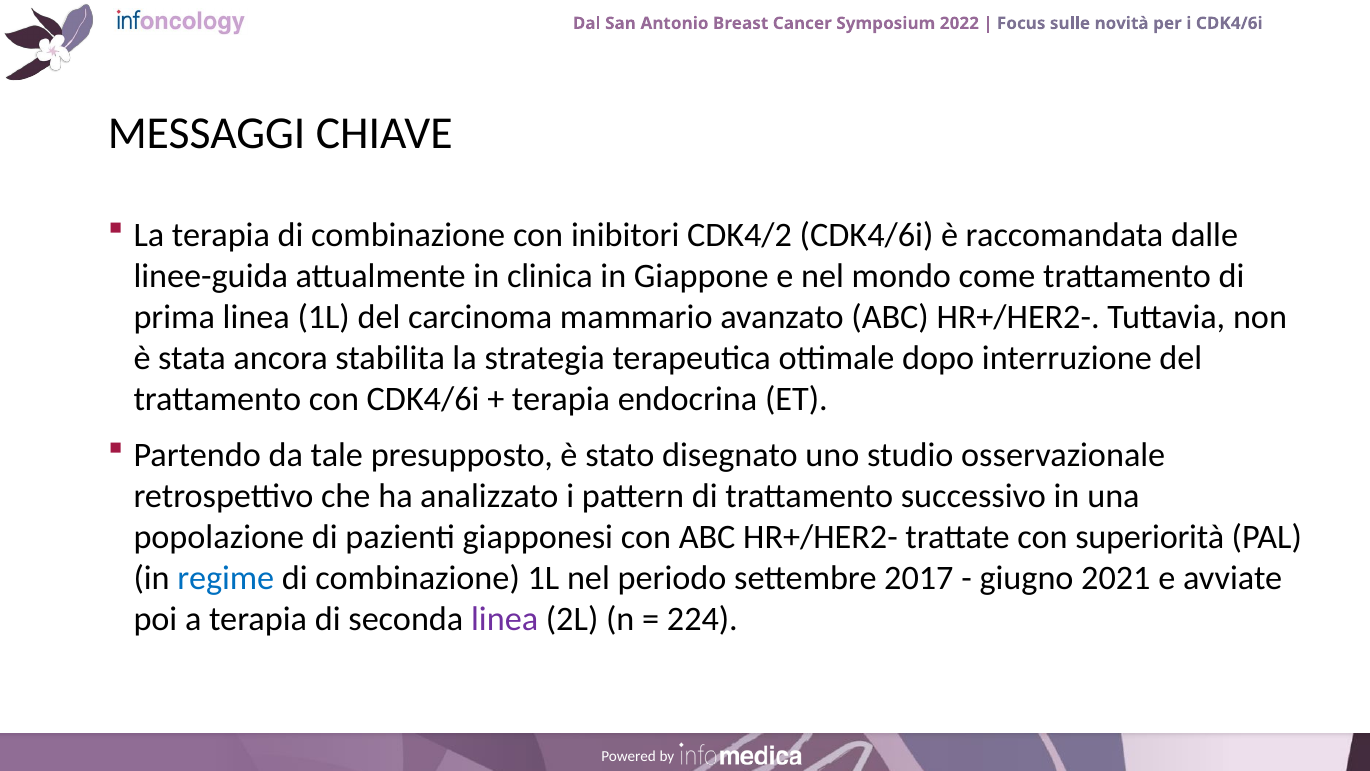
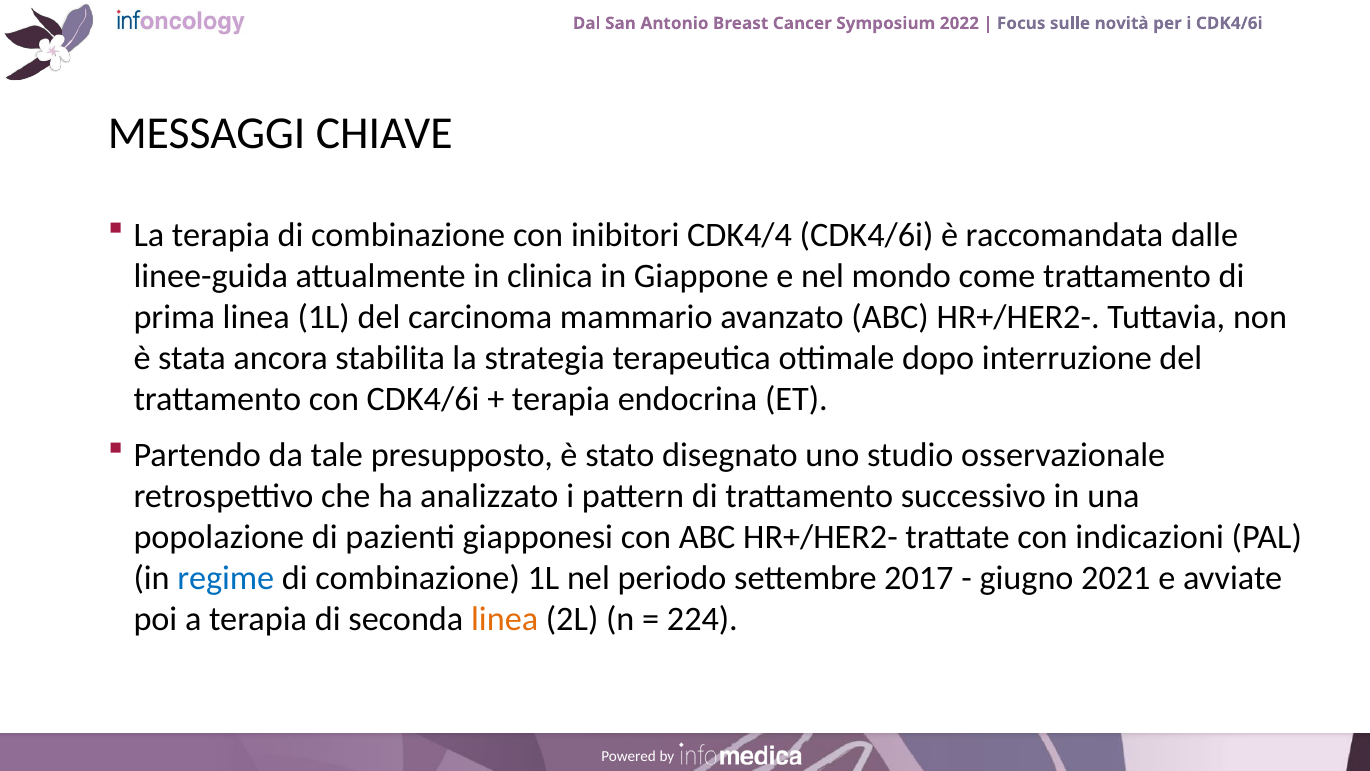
CDK4/2: CDK4/2 -> CDK4/4
superiorità: superiorità -> indicazioni
linea at (505, 619) colour: purple -> orange
